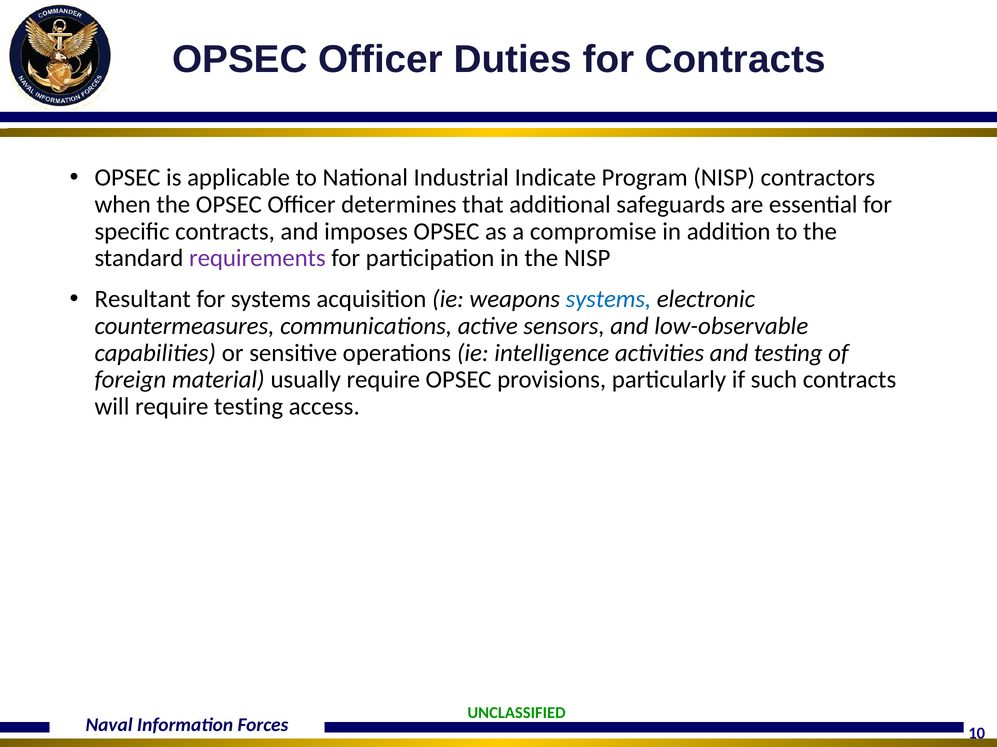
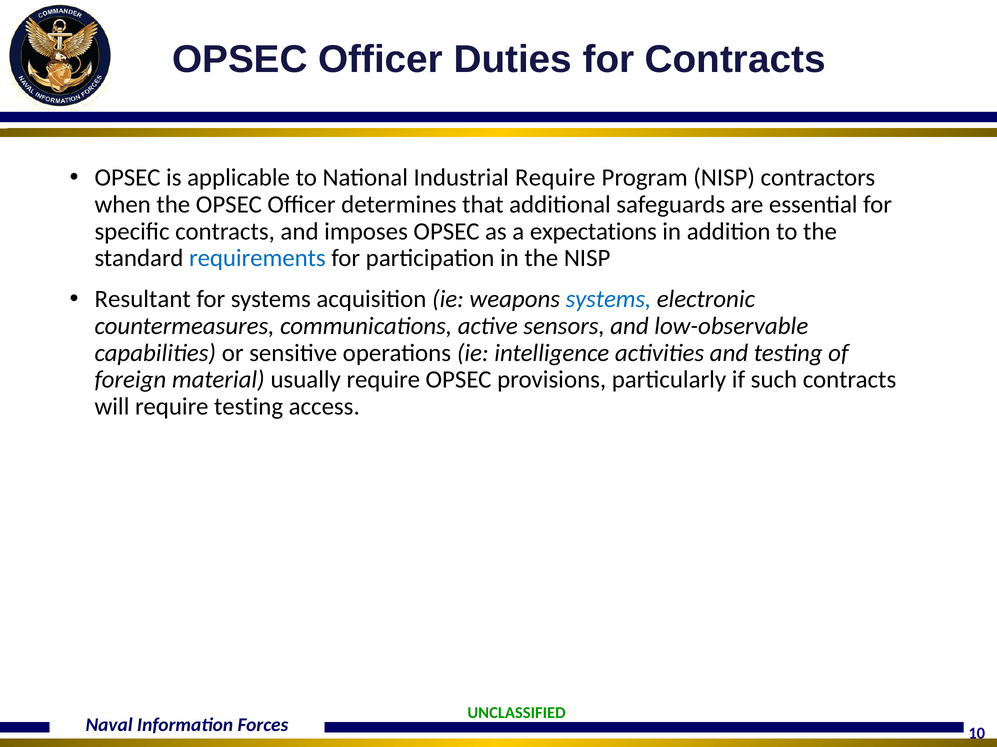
Industrial Indicate: Indicate -> Require
compromise: compromise -> expectations
requirements colour: purple -> blue
